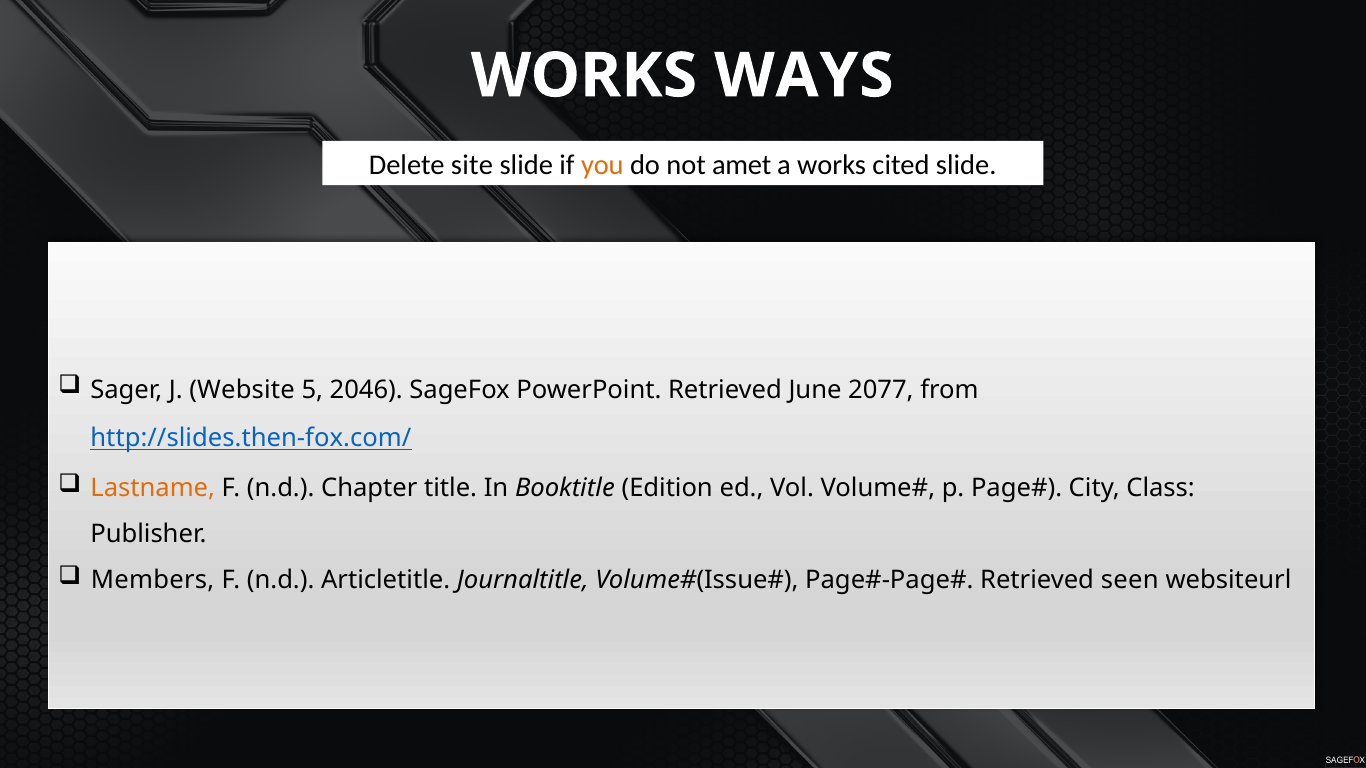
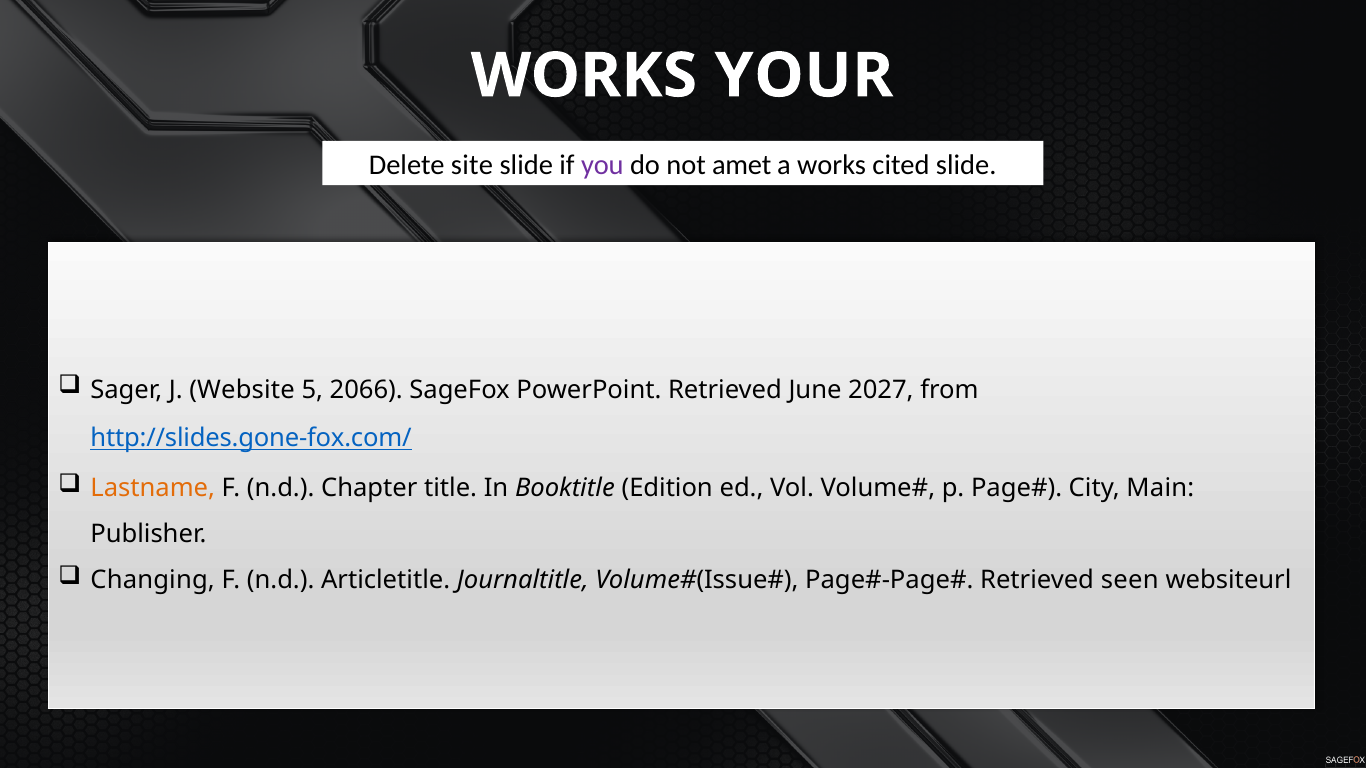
WAYS: WAYS -> YOUR
you colour: orange -> purple
2046: 2046 -> 2066
2077: 2077 -> 2027
http://slides.then-fox.com/: http://slides.then-fox.com/ -> http://slides.gone-fox.com/
Class: Class -> Main
Members: Members -> Changing
